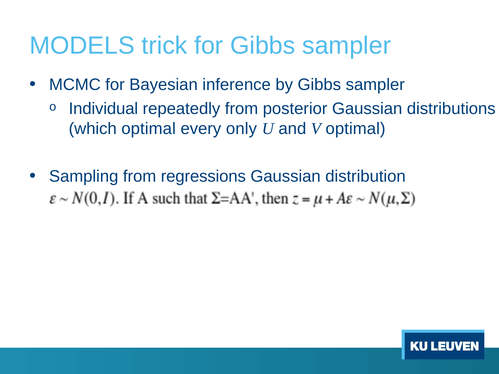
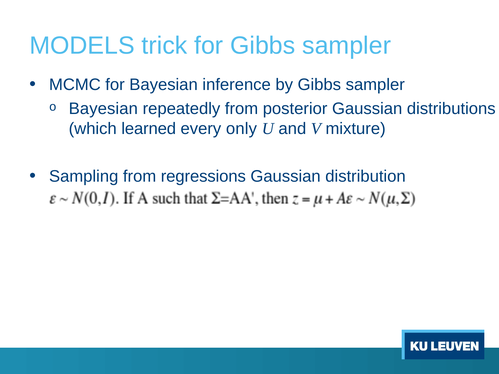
Individual at (103, 109): Individual -> Bayesian
which optimal: optimal -> learned
V optimal: optimal -> mixture
